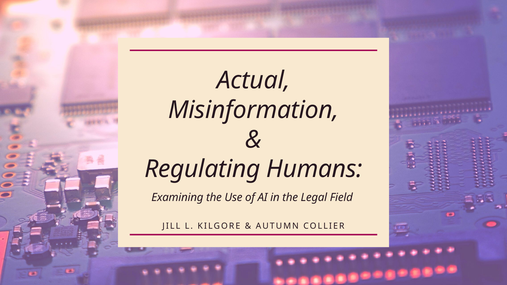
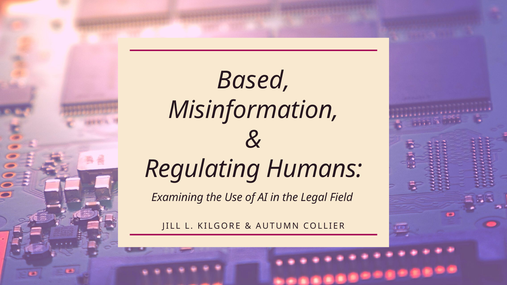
Actual: Actual -> Based
